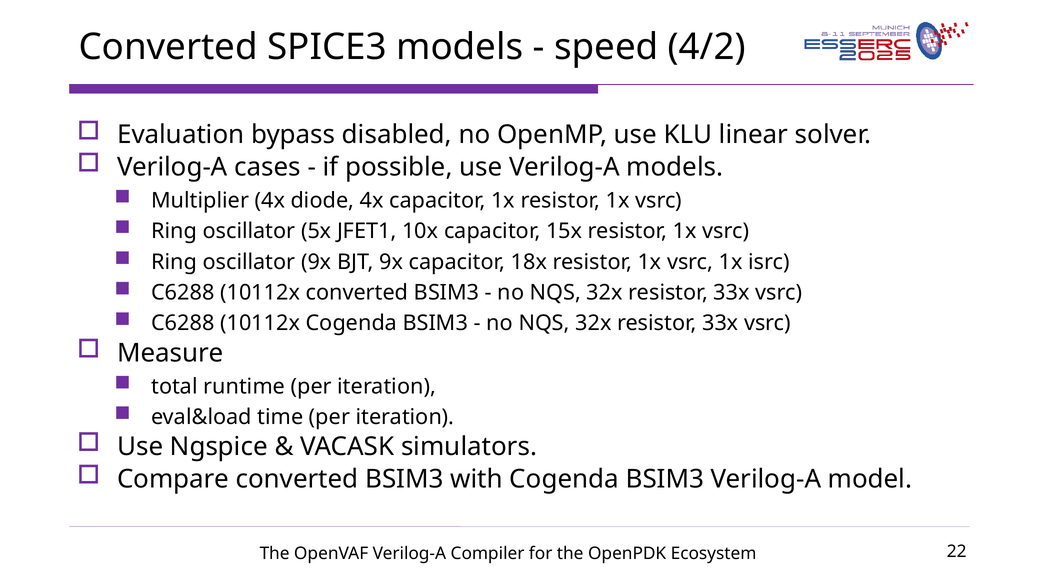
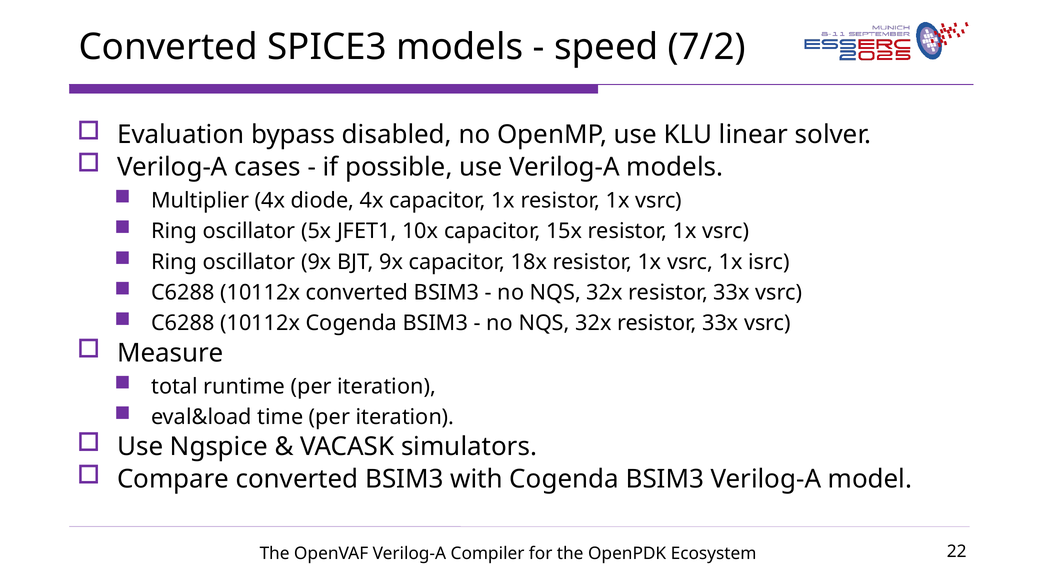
4/2: 4/2 -> 7/2
